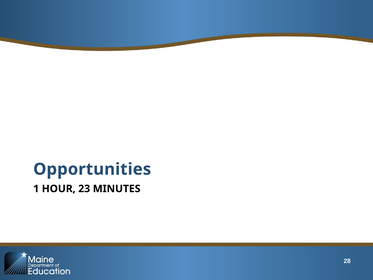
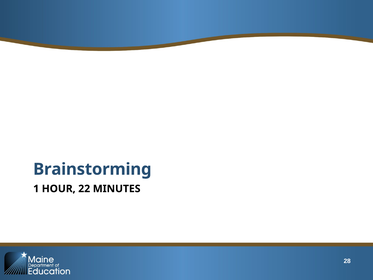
Opportunities: Opportunities -> Brainstorming
23: 23 -> 22
